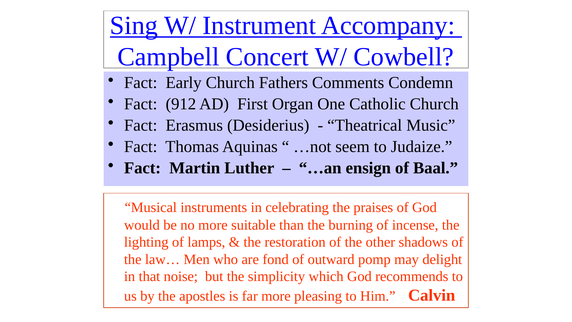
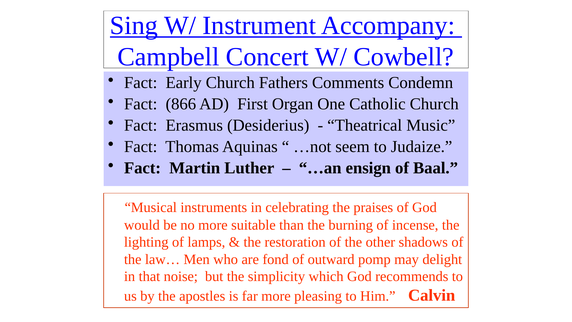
912: 912 -> 866
